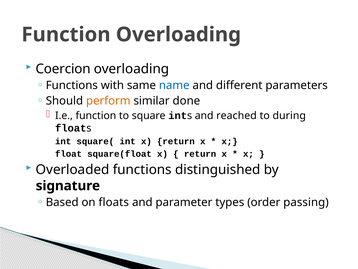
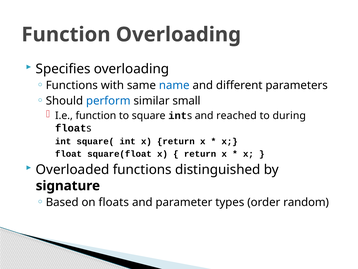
Coercion: Coercion -> Specifies
perform colour: orange -> blue
done: done -> small
passing: passing -> random
